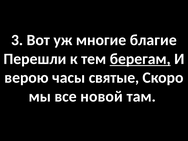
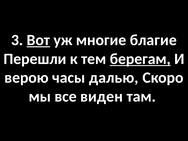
Вот underline: none -> present
святые: святые -> далью
новой: новой -> виден
